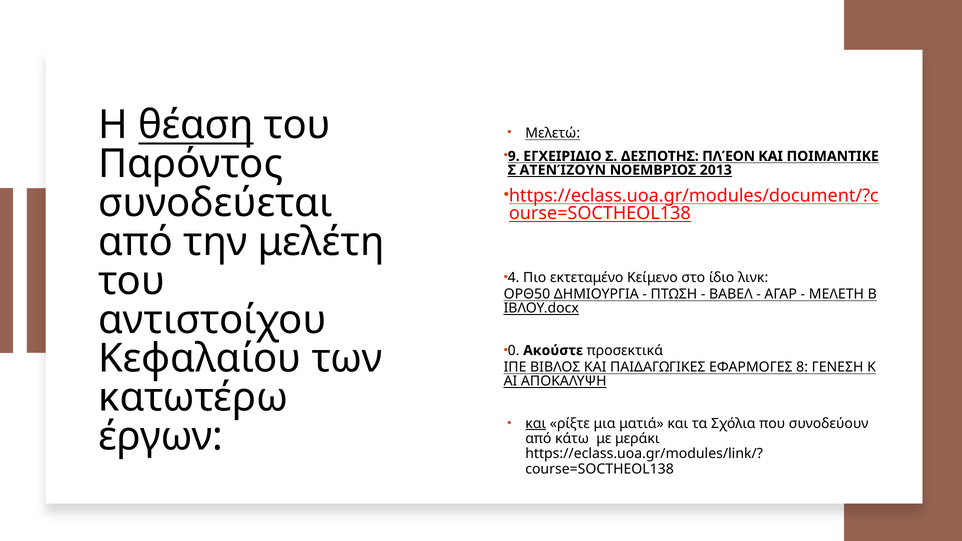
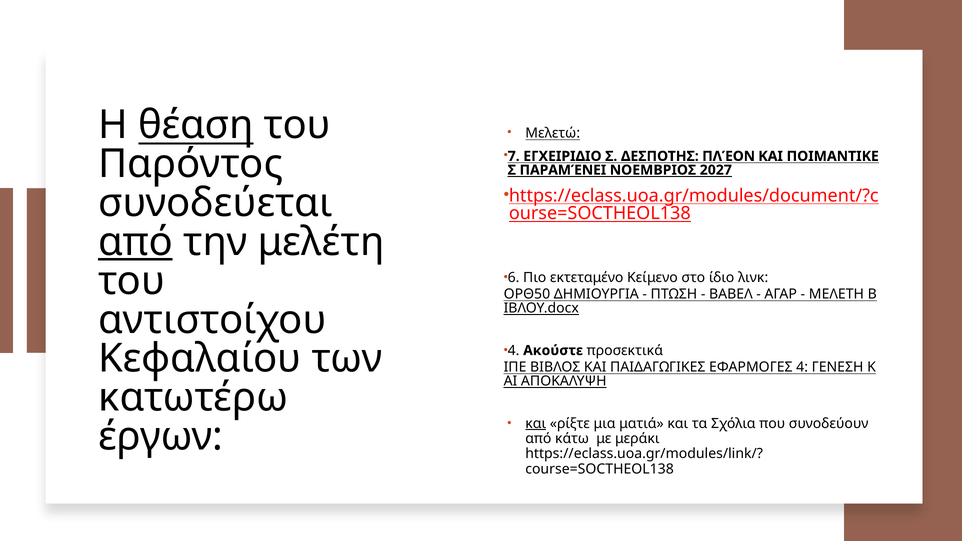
9: 9 -> 7
ΑΤΕΝΊΖΟΥΝ: ΑΤΕΝΊΖΟΥΝ -> ΠΑΡΑΜΈΝΕΙ
2013: 2013 -> 2027
από at (136, 242) underline: none -> present
4: 4 -> 6
0 at (514, 351): 0 -> 4
ΕΦΑΡΜΟΓΕΣ 8: 8 -> 4
